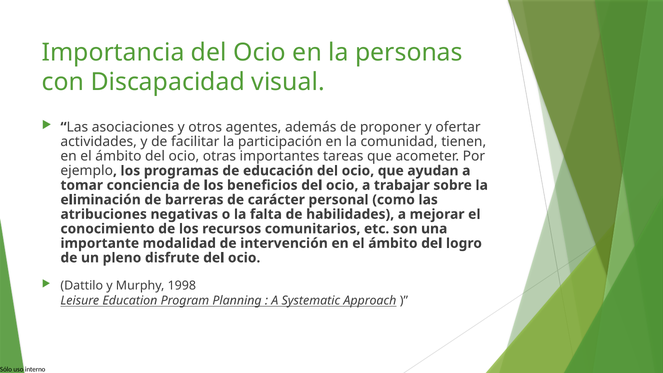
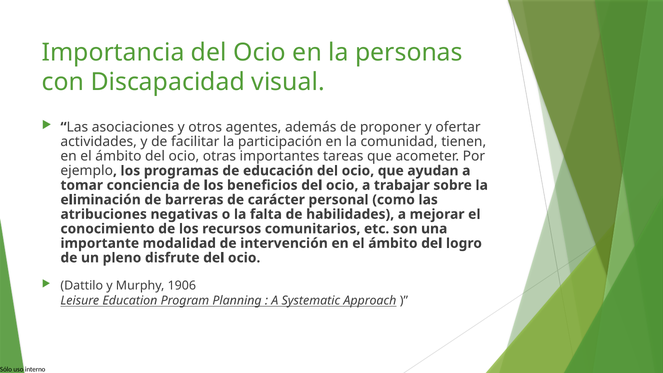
1998: 1998 -> 1906
